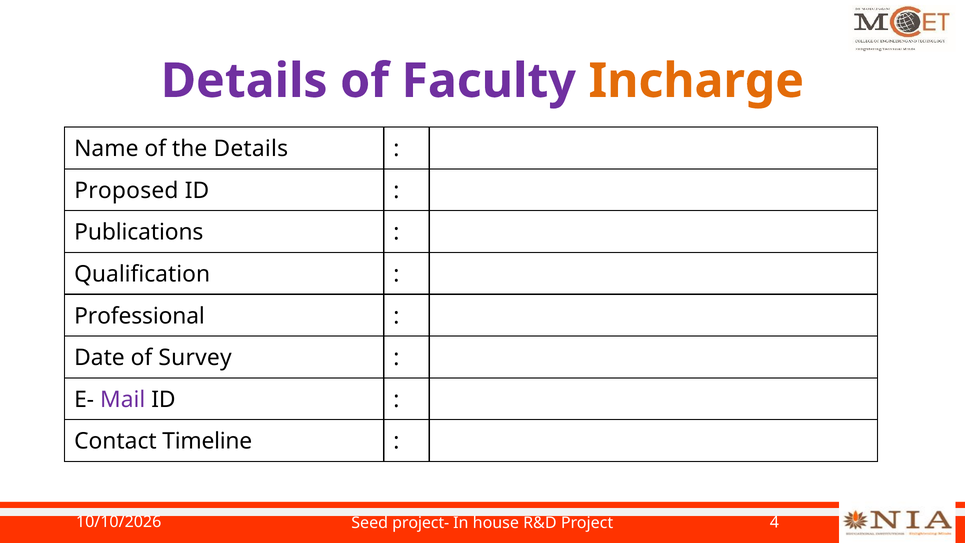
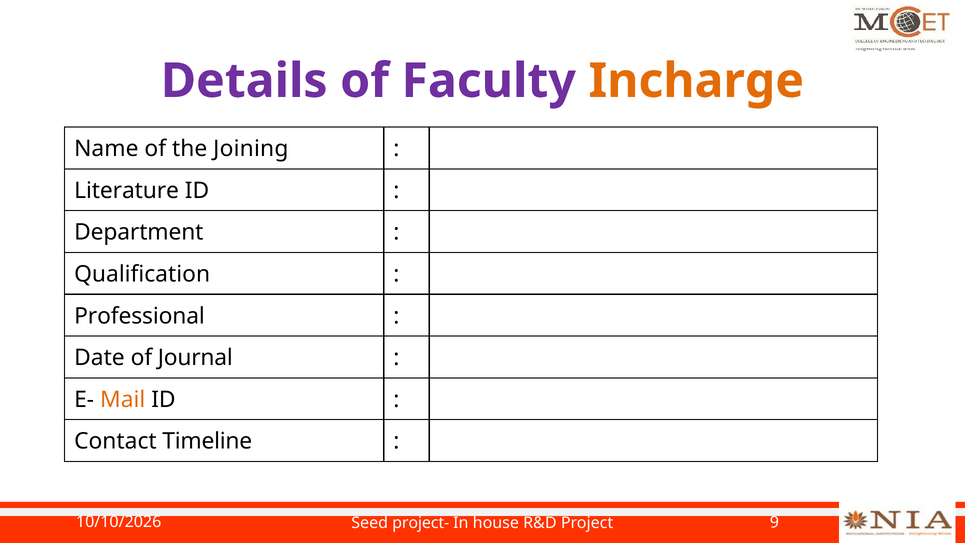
the Details: Details -> Joining
Proposed: Proposed -> Literature
Publications: Publications -> Department
Survey: Survey -> Journal
Mail colour: purple -> orange
4: 4 -> 9
